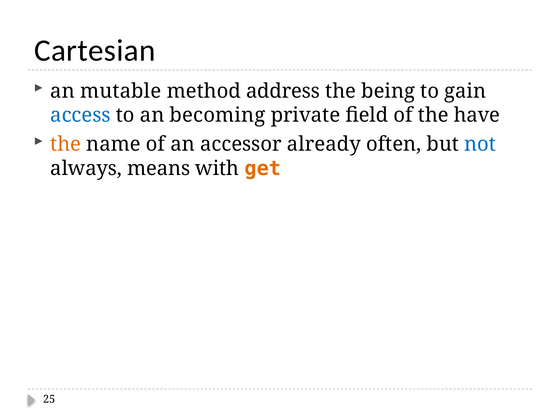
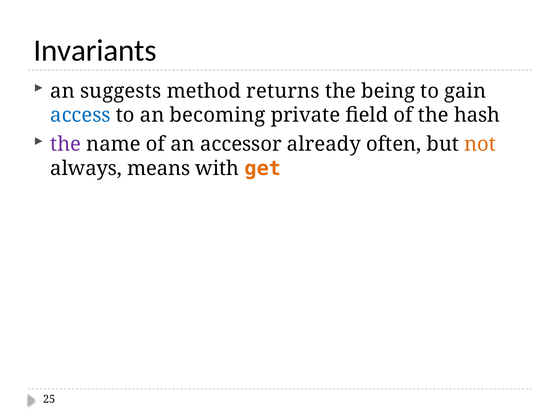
Cartesian: Cartesian -> Invariants
mutable: mutable -> suggests
address: address -> returns
have: have -> hash
the at (66, 144) colour: orange -> purple
not colour: blue -> orange
